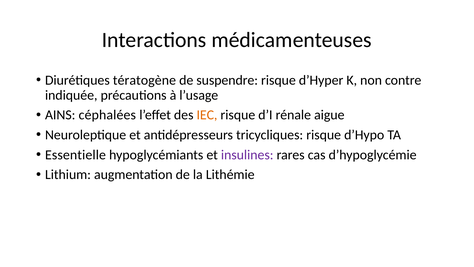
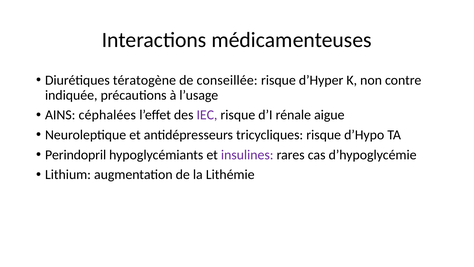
suspendre: suspendre -> conseillée
IEC colour: orange -> purple
Essentielle: Essentielle -> Perindopril
